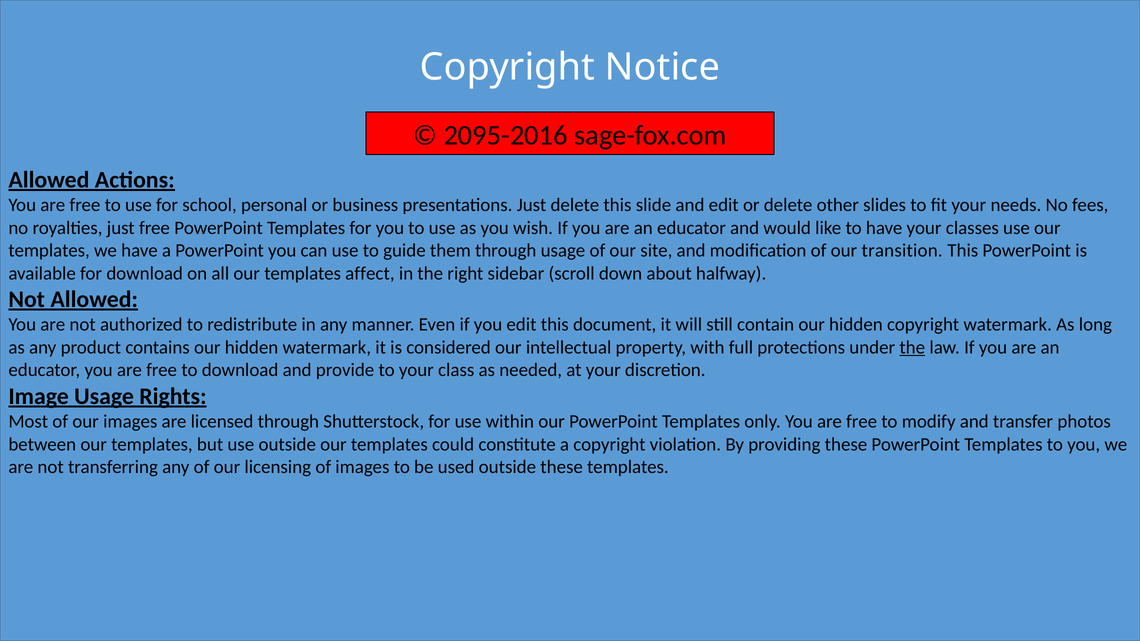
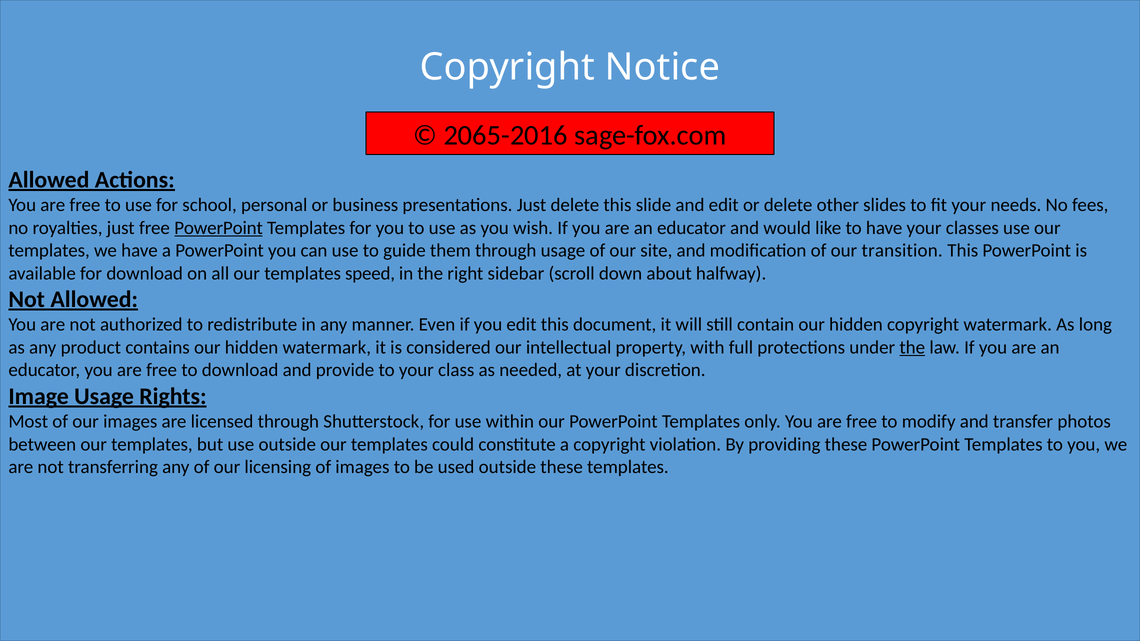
2095-2016: 2095-2016 -> 2065-2016
PowerPoint at (219, 228) underline: none -> present
affect: affect -> speed
